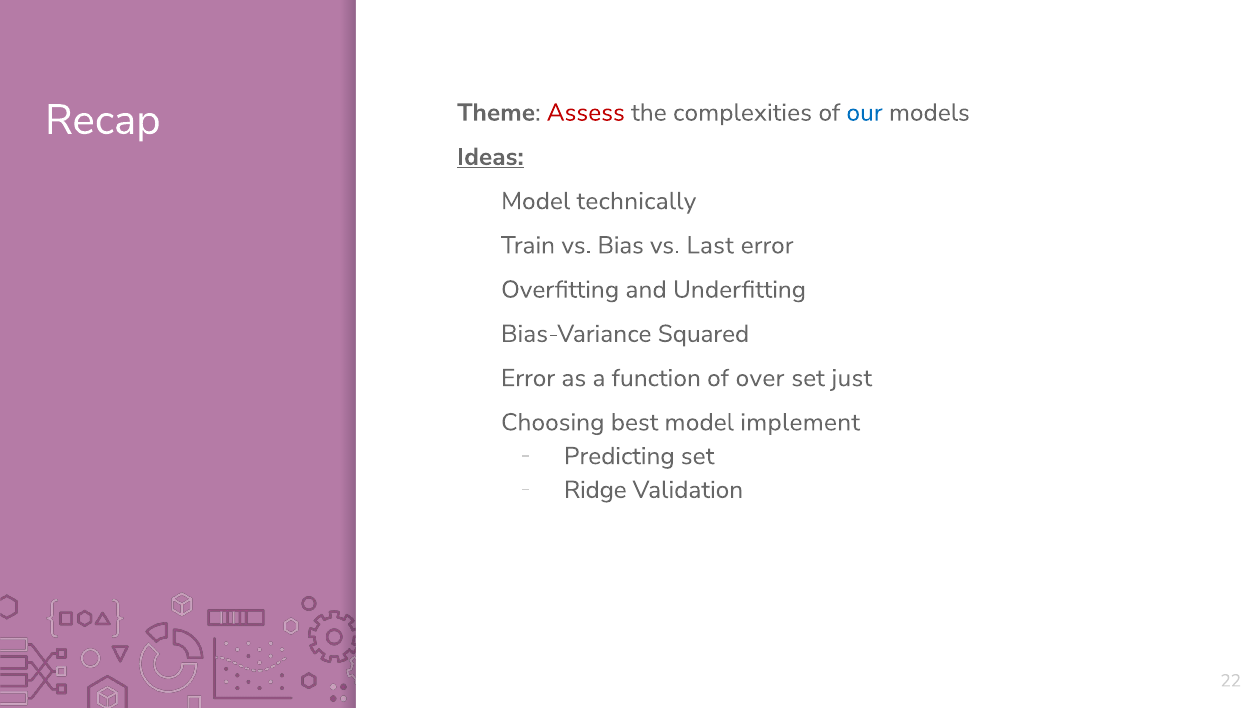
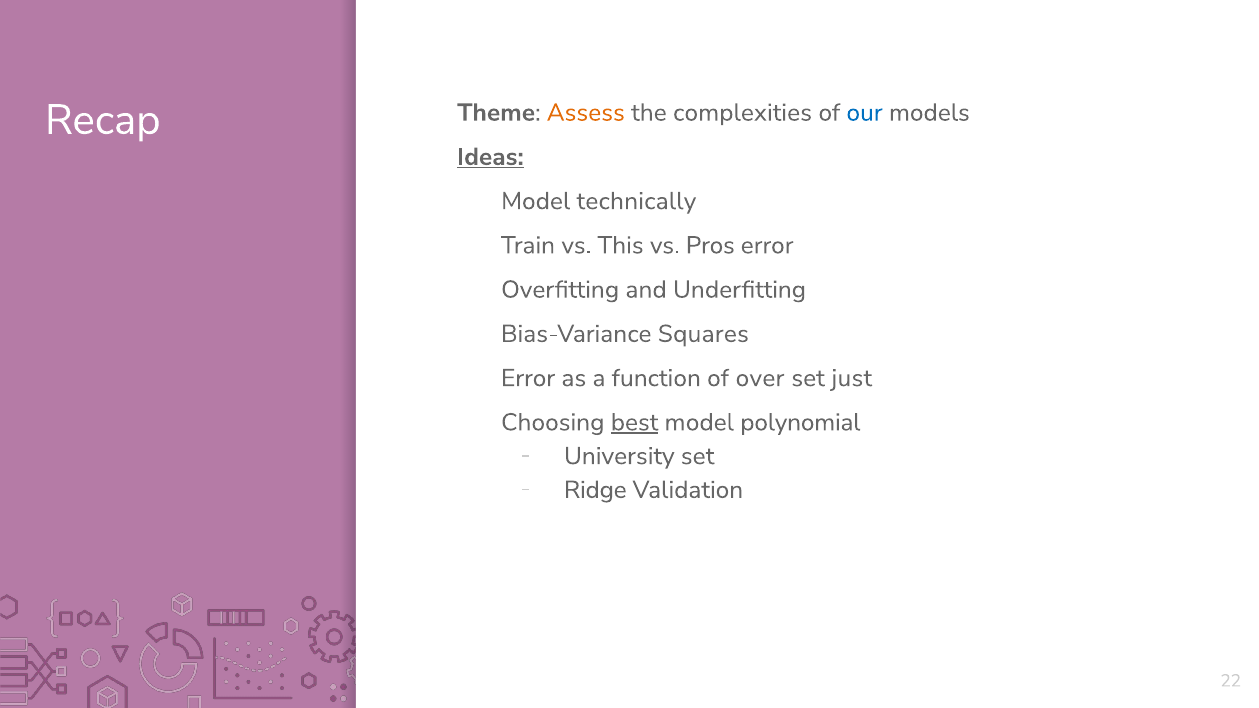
Assess colour: red -> orange
Bias: Bias -> This
Last: Last -> Pros
Squared: Squared -> Squares
best underline: none -> present
implement: implement -> polynomial
Predicting: Predicting -> University
